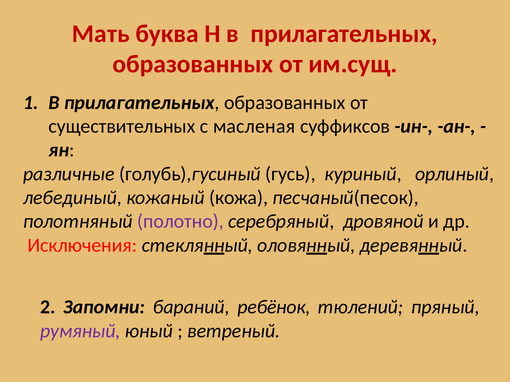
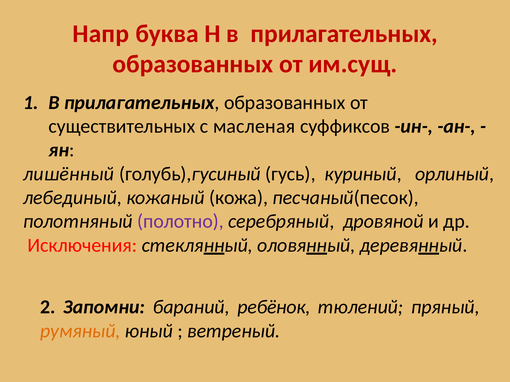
Мать: Мать -> Напр
различные: различные -> лишённый
румяный colour: purple -> orange
